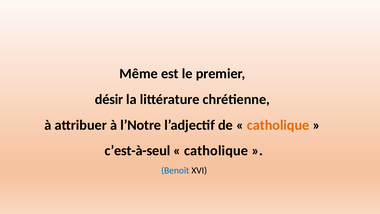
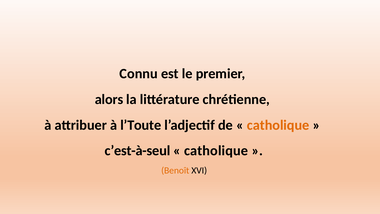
Même: Même -> Connu
désir: désir -> alors
l’Notre: l’Notre -> l’Toute
Benoît colour: blue -> orange
